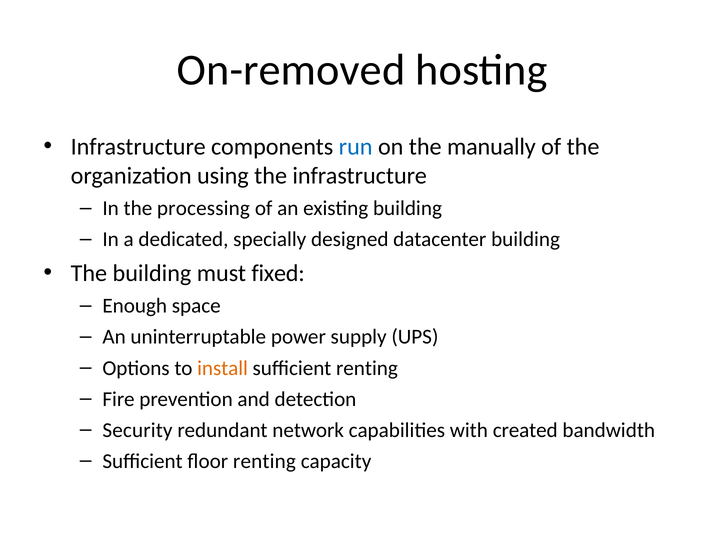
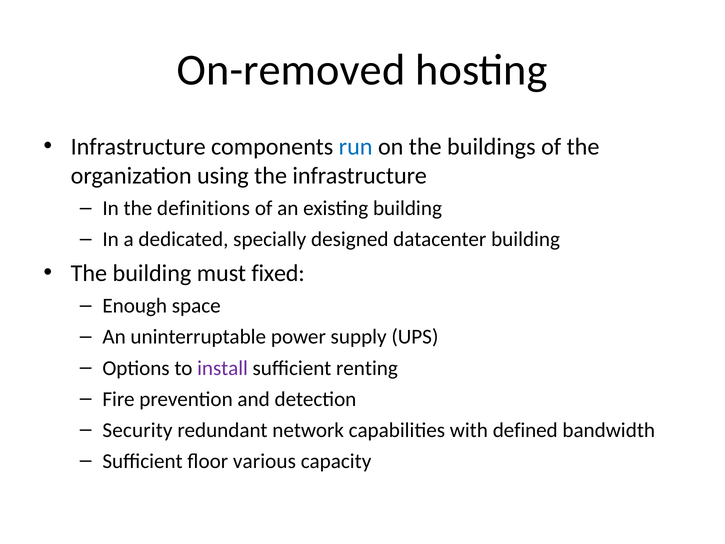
manually: manually -> buildings
processing: processing -> definitions
install colour: orange -> purple
created: created -> defined
floor renting: renting -> various
